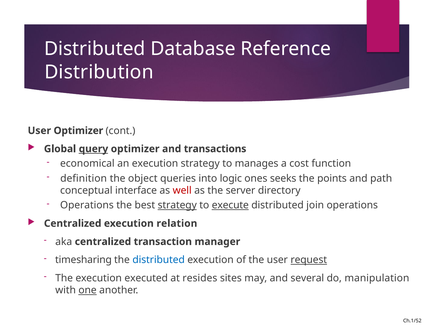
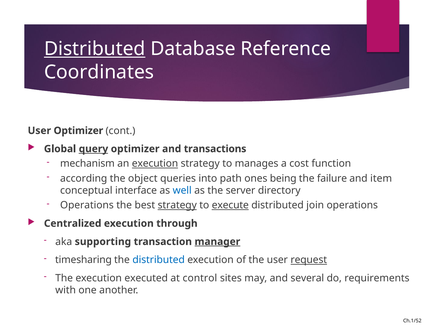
Distributed at (95, 49) underline: none -> present
Distribution: Distribution -> Coordinates
economical: economical -> mechanism
execution at (155, 163) underline: none -> present
definition: definition -> according
logic: logic -> path
seeks: seeks -> being
points: points -> failure
path: path -> item
well colour: red -> blue
relation: relation -> through
aka centralized: centralized -> supporting
manager underline: none -> present
resides: resides -> control
manipulation: manipulation -> requirements
one underline: present -> none
